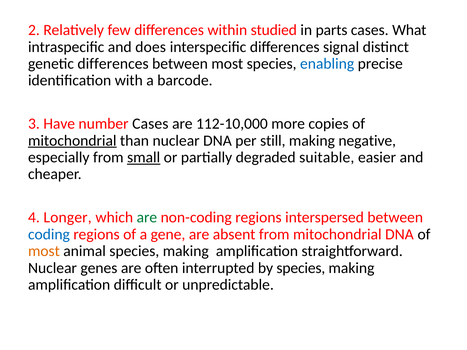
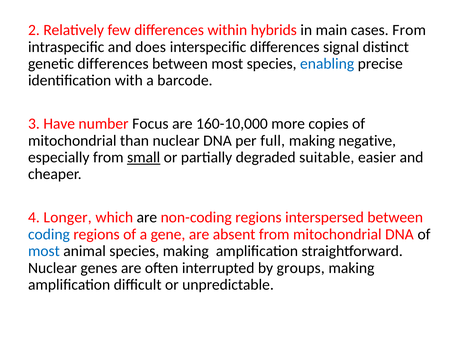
studied: studied -> hybrids
parts: parts -> main
cases What: What -> From
number Cases: Cases -> Focus
112-10,000: 112-10,000 -> 160-10,000
mitochondrial at (72, 141) underline: present -> none
still: still -> full
are at (147, 218) colour: green -> black
most at (44, 251) colour: orange -> blue
by species: species -> groups
